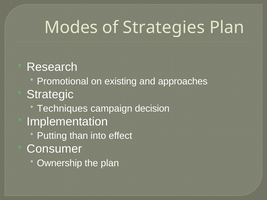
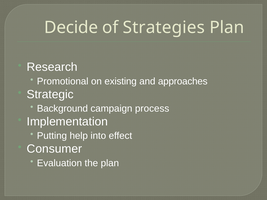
Modes: Modes -> Decide
Techniques: Techniques -> Background
decision: decision -> process
than: than -> help
Ownership: Ownership -> Evaluation
